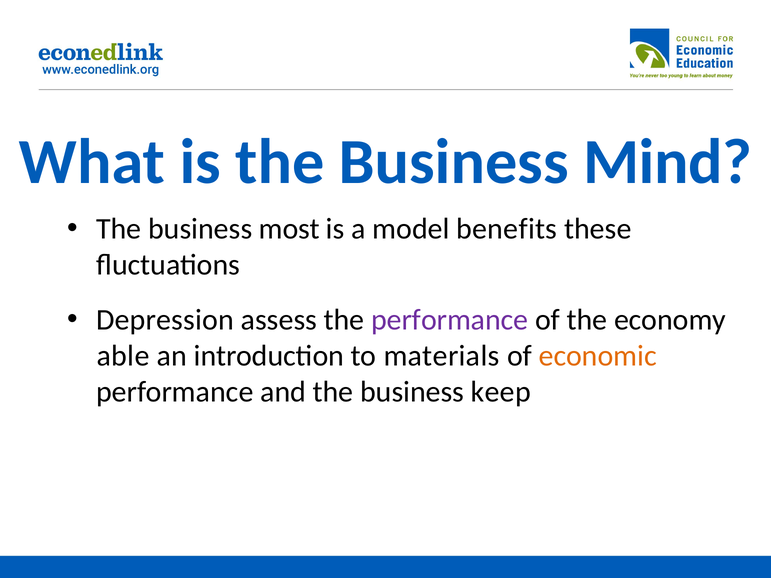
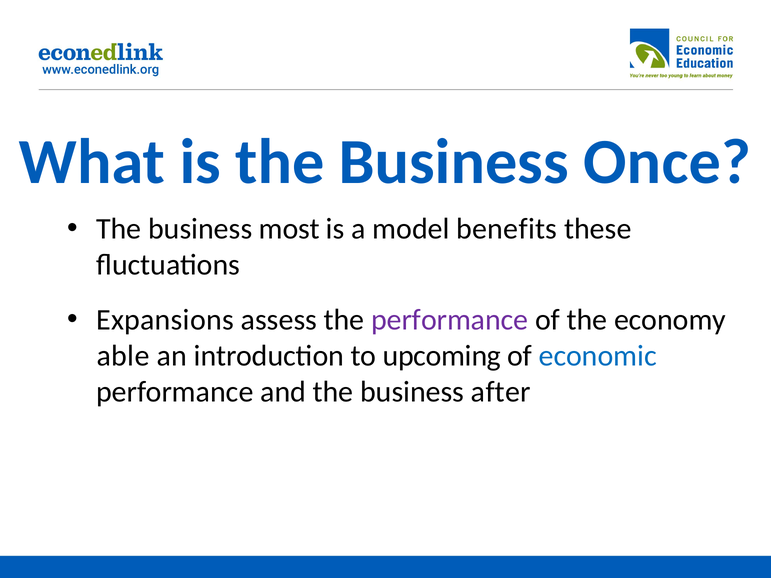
Mind: Mind -> Once
Depression: Depression -> Expansions
materials: materials -> upcoming
economic colour: orange -> blue
keep: keep -> after
